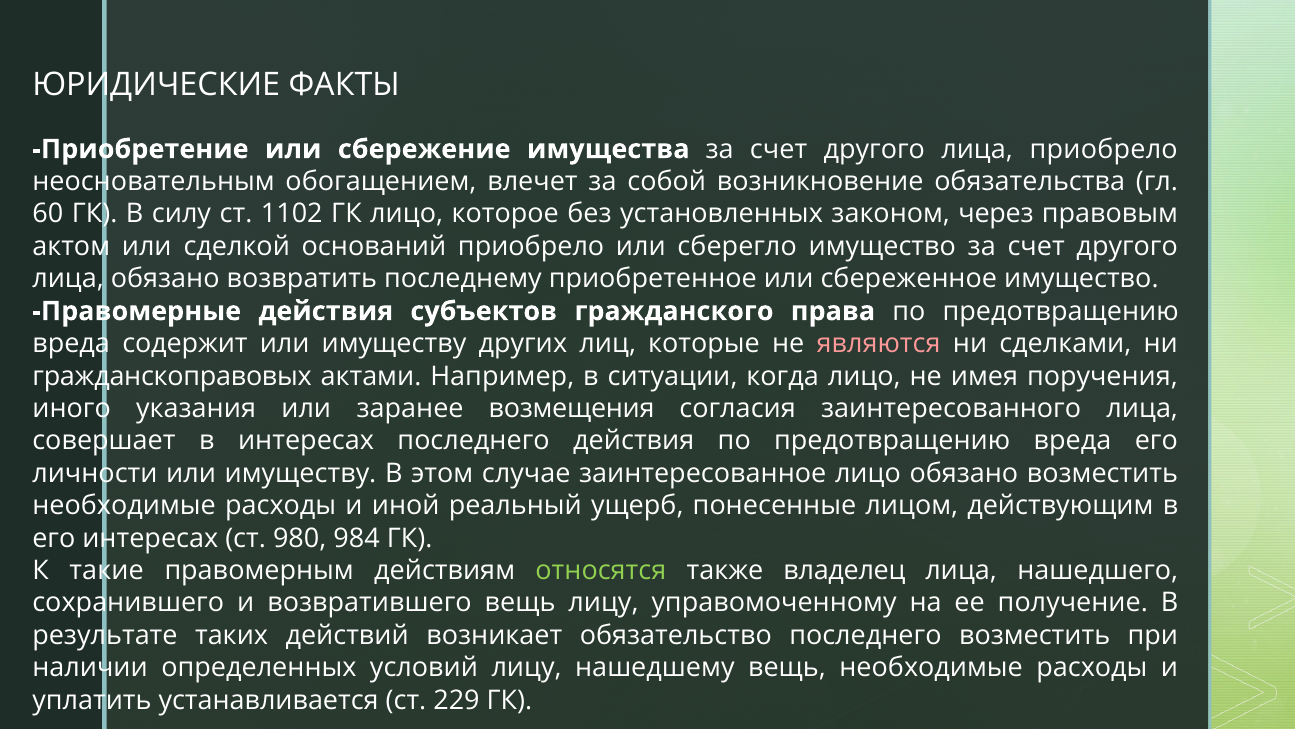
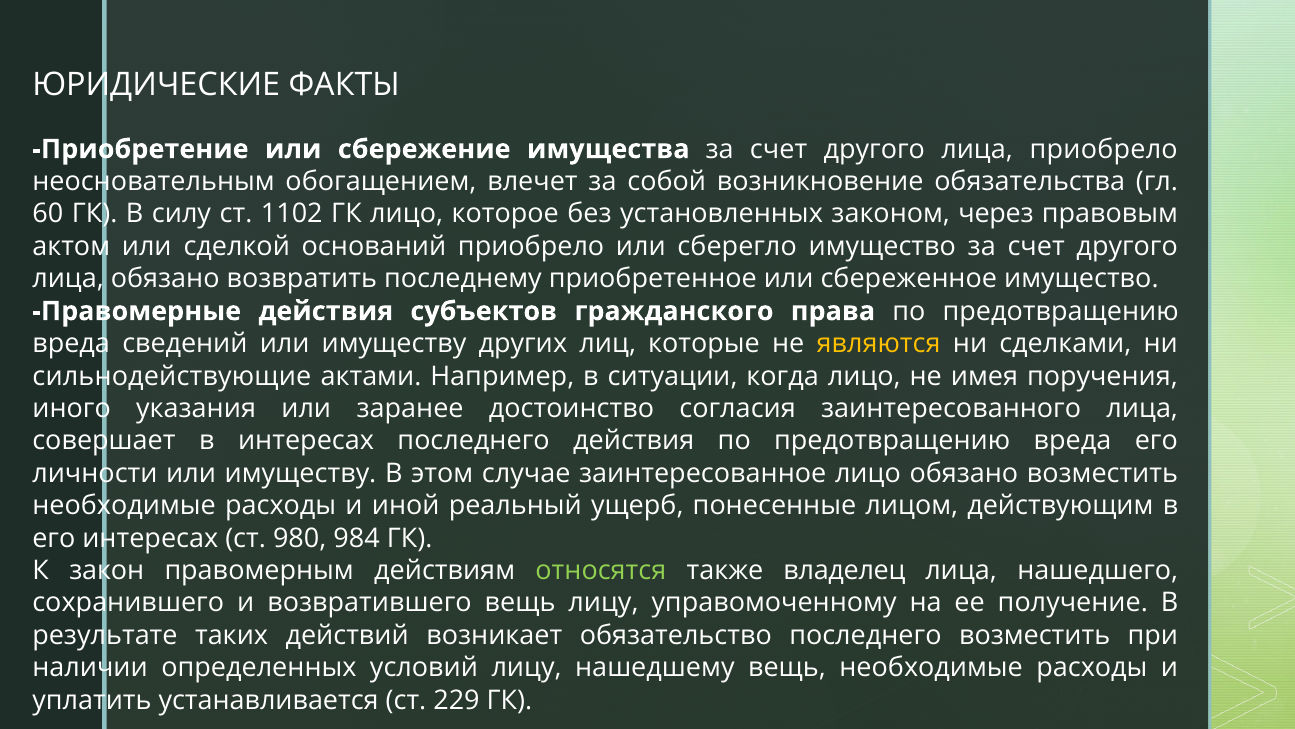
содержит: содержит -> сведений
являются colour: pink -> yellow
гражданскоправовых: гражданскоправовых -> сильнодействующие
возмещения: возмещения -> достоинство
такие: такие -> закон
